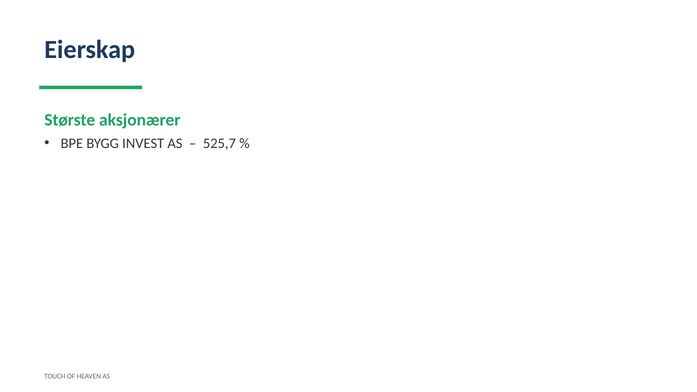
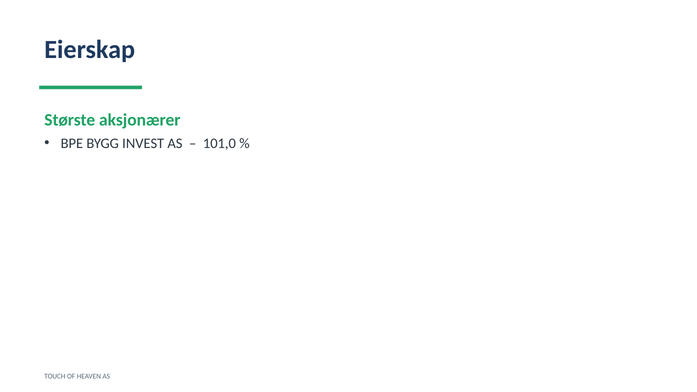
525,7: 525,7 -> 101,0
